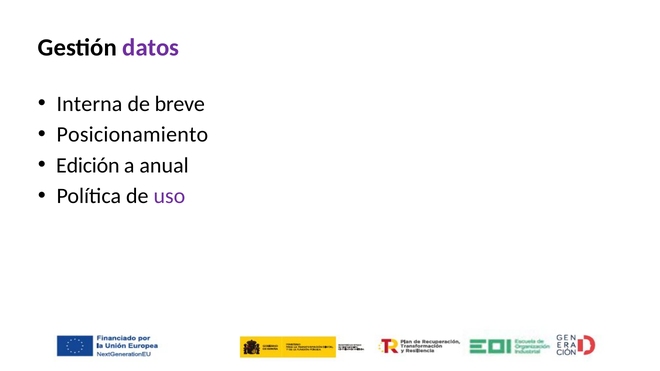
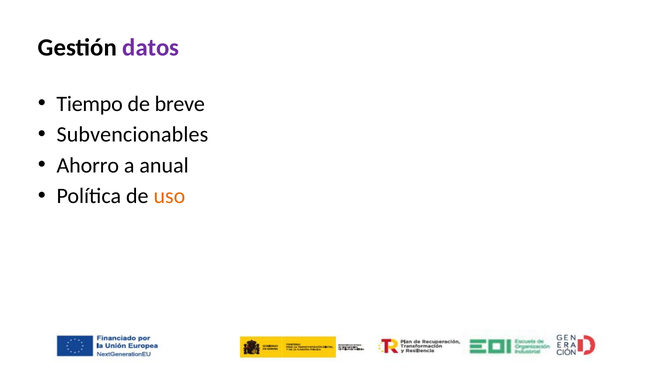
Interna: Interna -> Tiempo
Posicionamiento: Posicionamiento -> Subvencionables
Edición: Edición -> Ahorro
uso colour: purple -> orange
